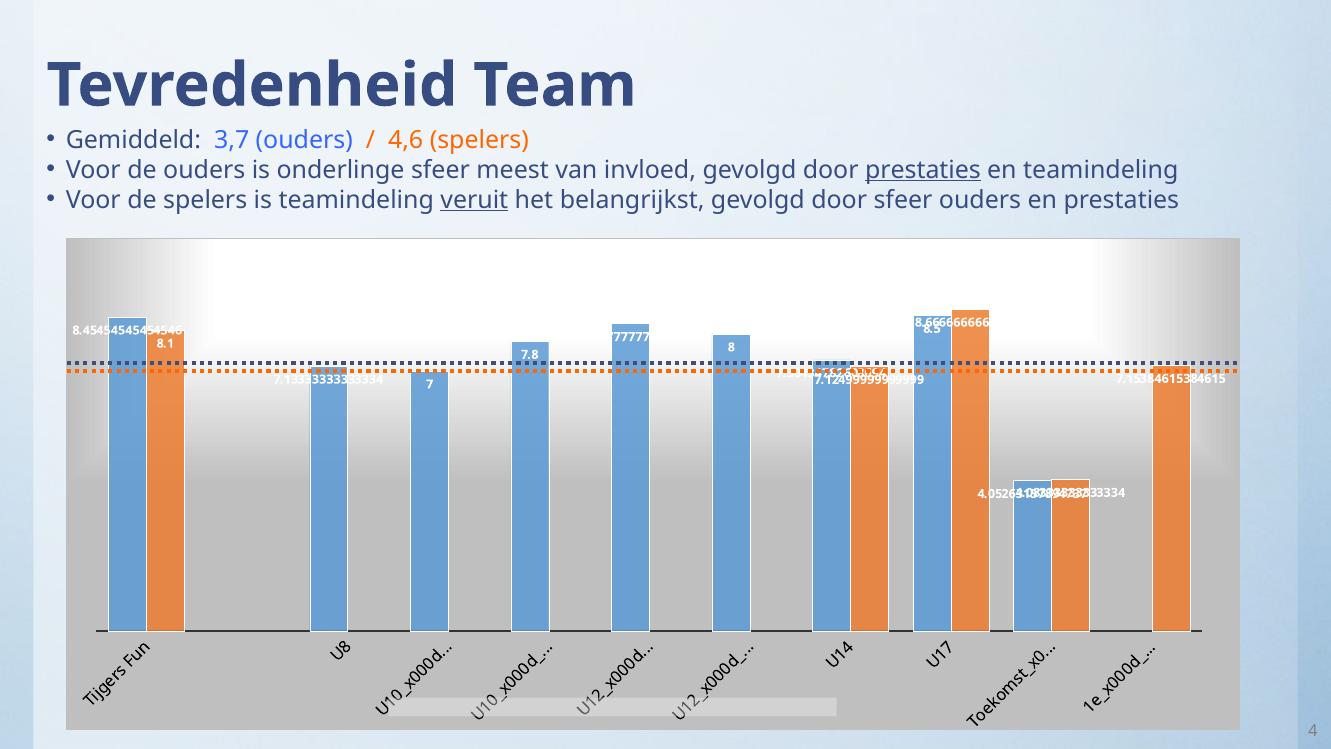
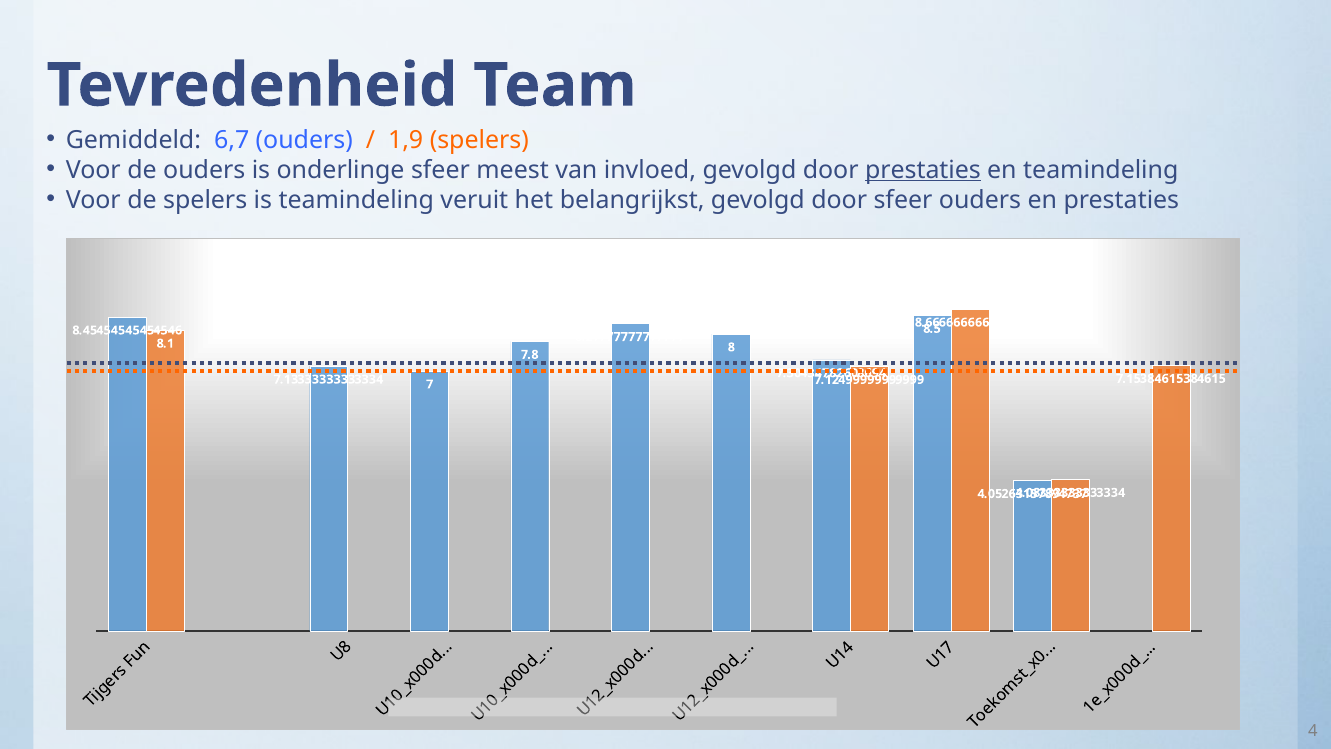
3,7: 3,7 -> 6,7
4,6: 4,6 -> 1,9
veruit underline: present -> none
